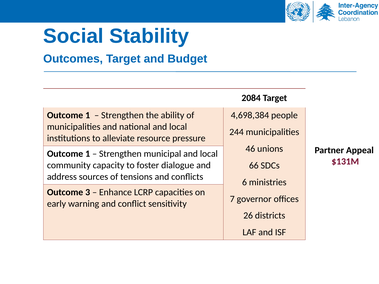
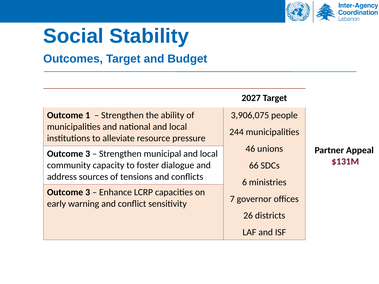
2084: 2084 -> 2027
4,698,384: 4,698,384 -> 3,906,075
1 at (88, 154): 1 -> 3
